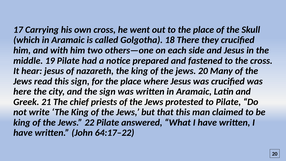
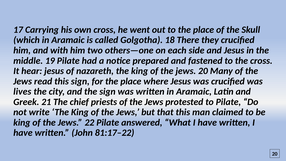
here: here -> lives
64:17–22: 64:17–22 -> 81:17–22
